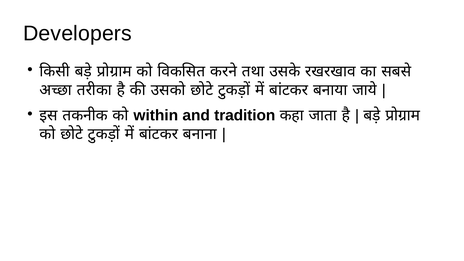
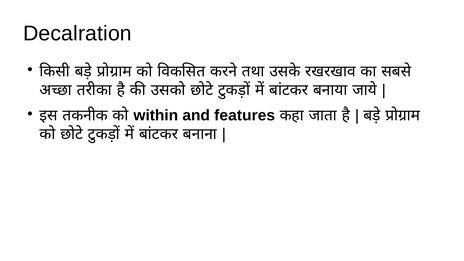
Developers: Developers -> Decalration
tradition: tradition -> features
